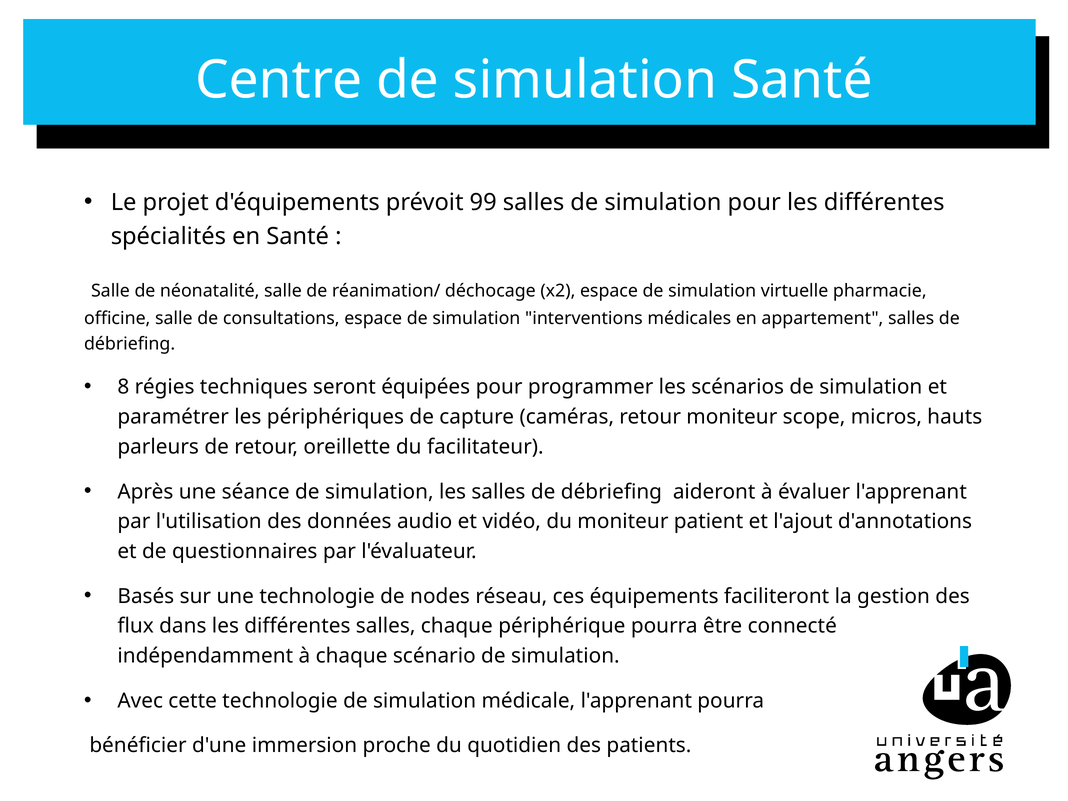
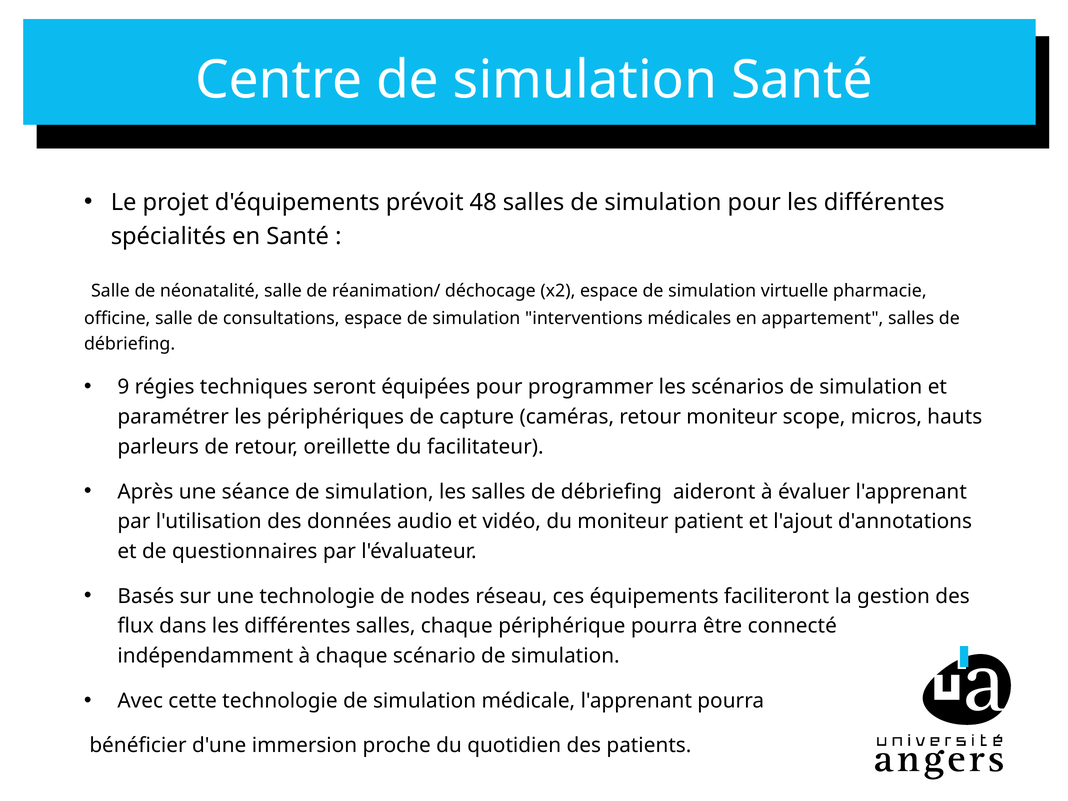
99: 99 -> 48
8: 8 -> 9
